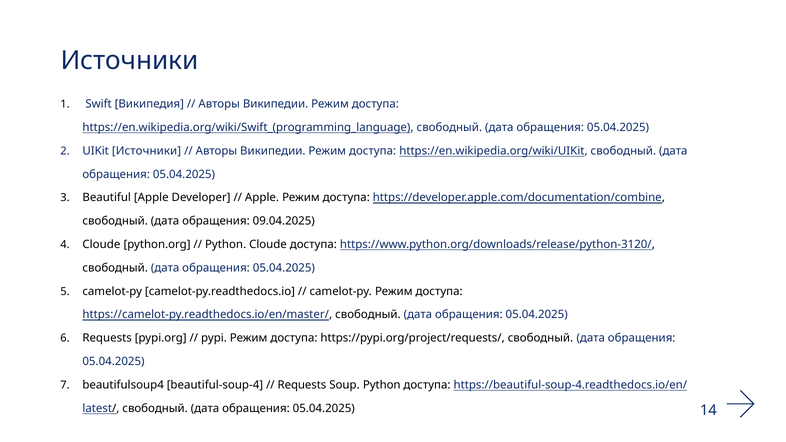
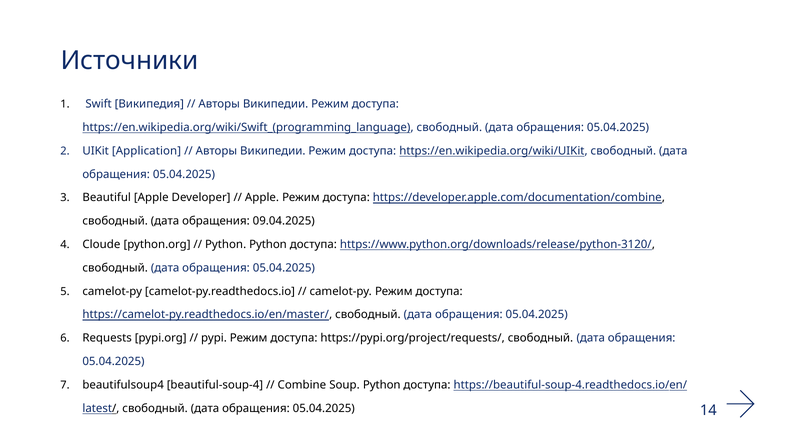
UIKit Источники: Источники -> Application
Python Cloude: Cloude -> Python
Requests at (302, 385): Requests -> Combine
